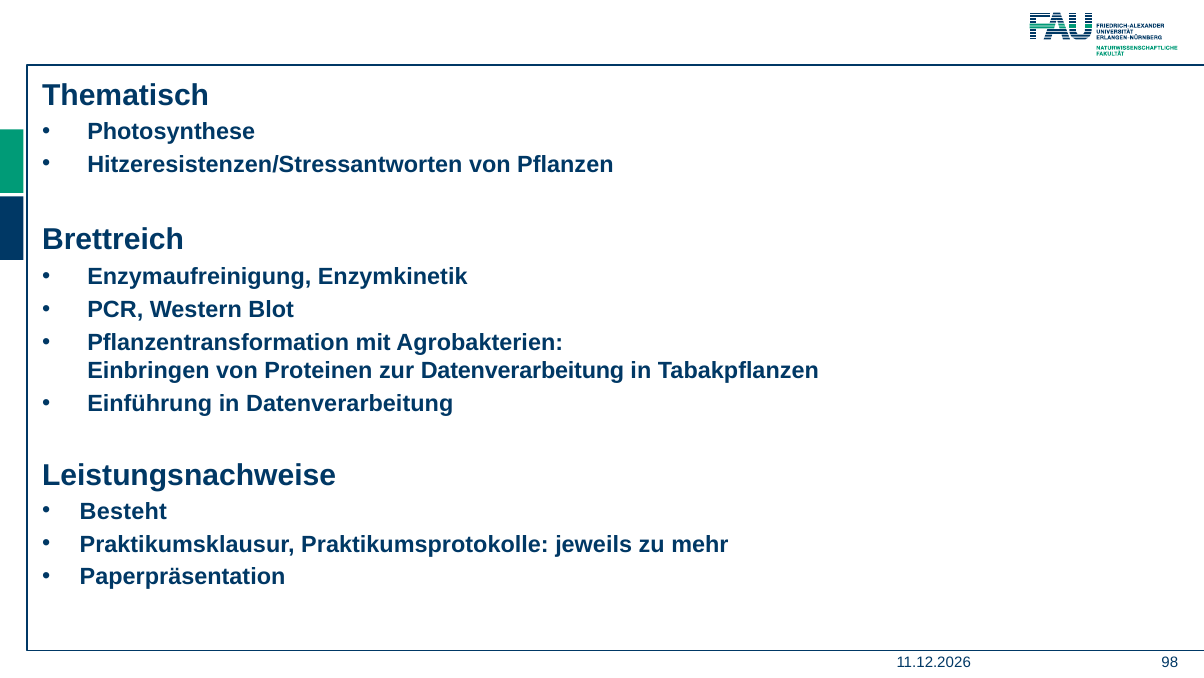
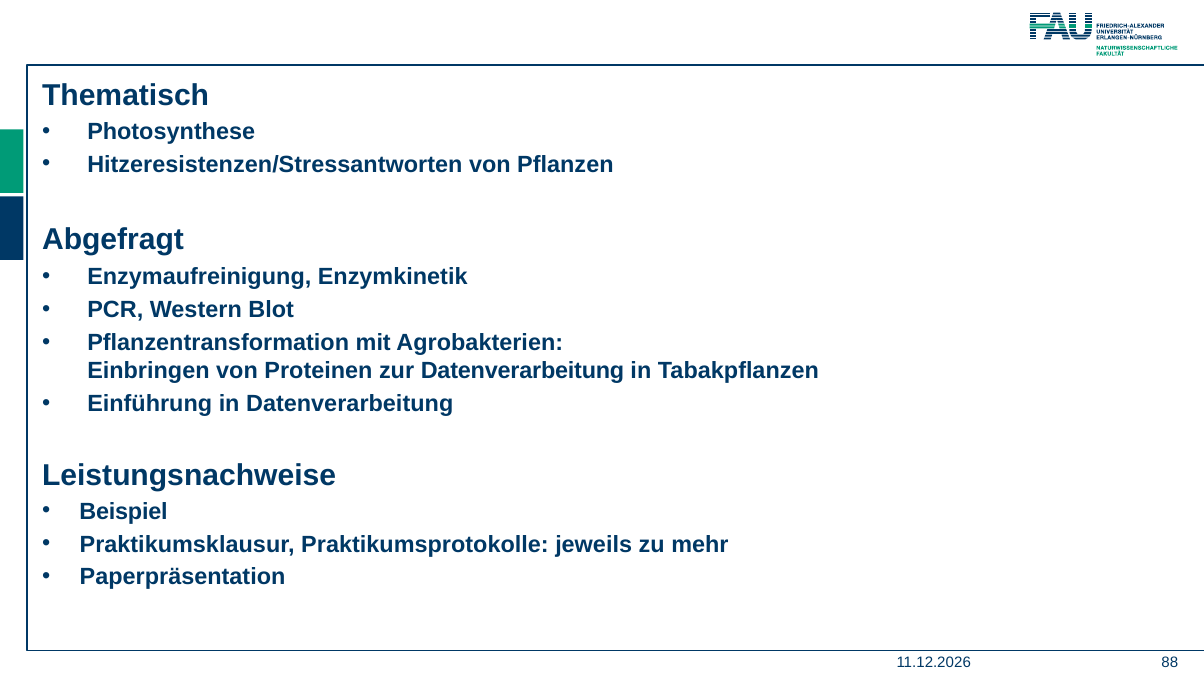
Brettreich: Brettreich -> Abgefragt
Besteht: Besteht -> Beispiel
98: 98 -> 88
